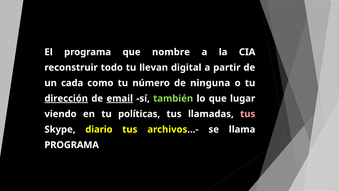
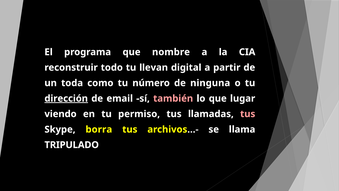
cada: cada -> toda
email underline: present -> none
también colour: light green -> pink
políticas: políticas -> permiso
diario: diario -> borra
PROGRAMA at (72, 145): PROGRAMA -> TRIPULADO
